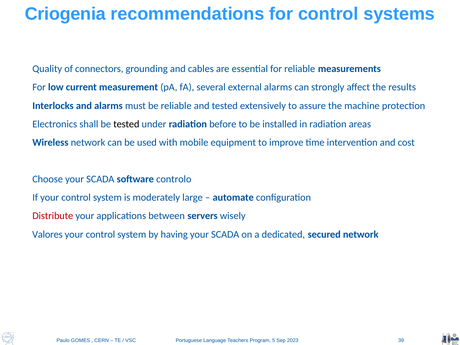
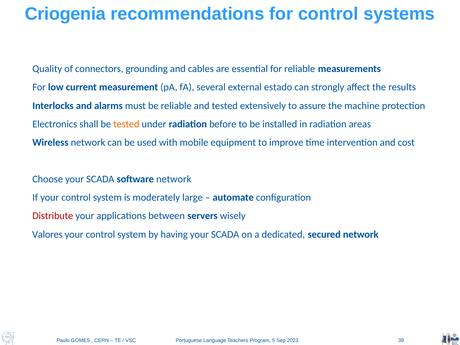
external alarms: alarms -> estado
tested at (126, 124) colour: black -> orange
software controlo: controlo -> network
